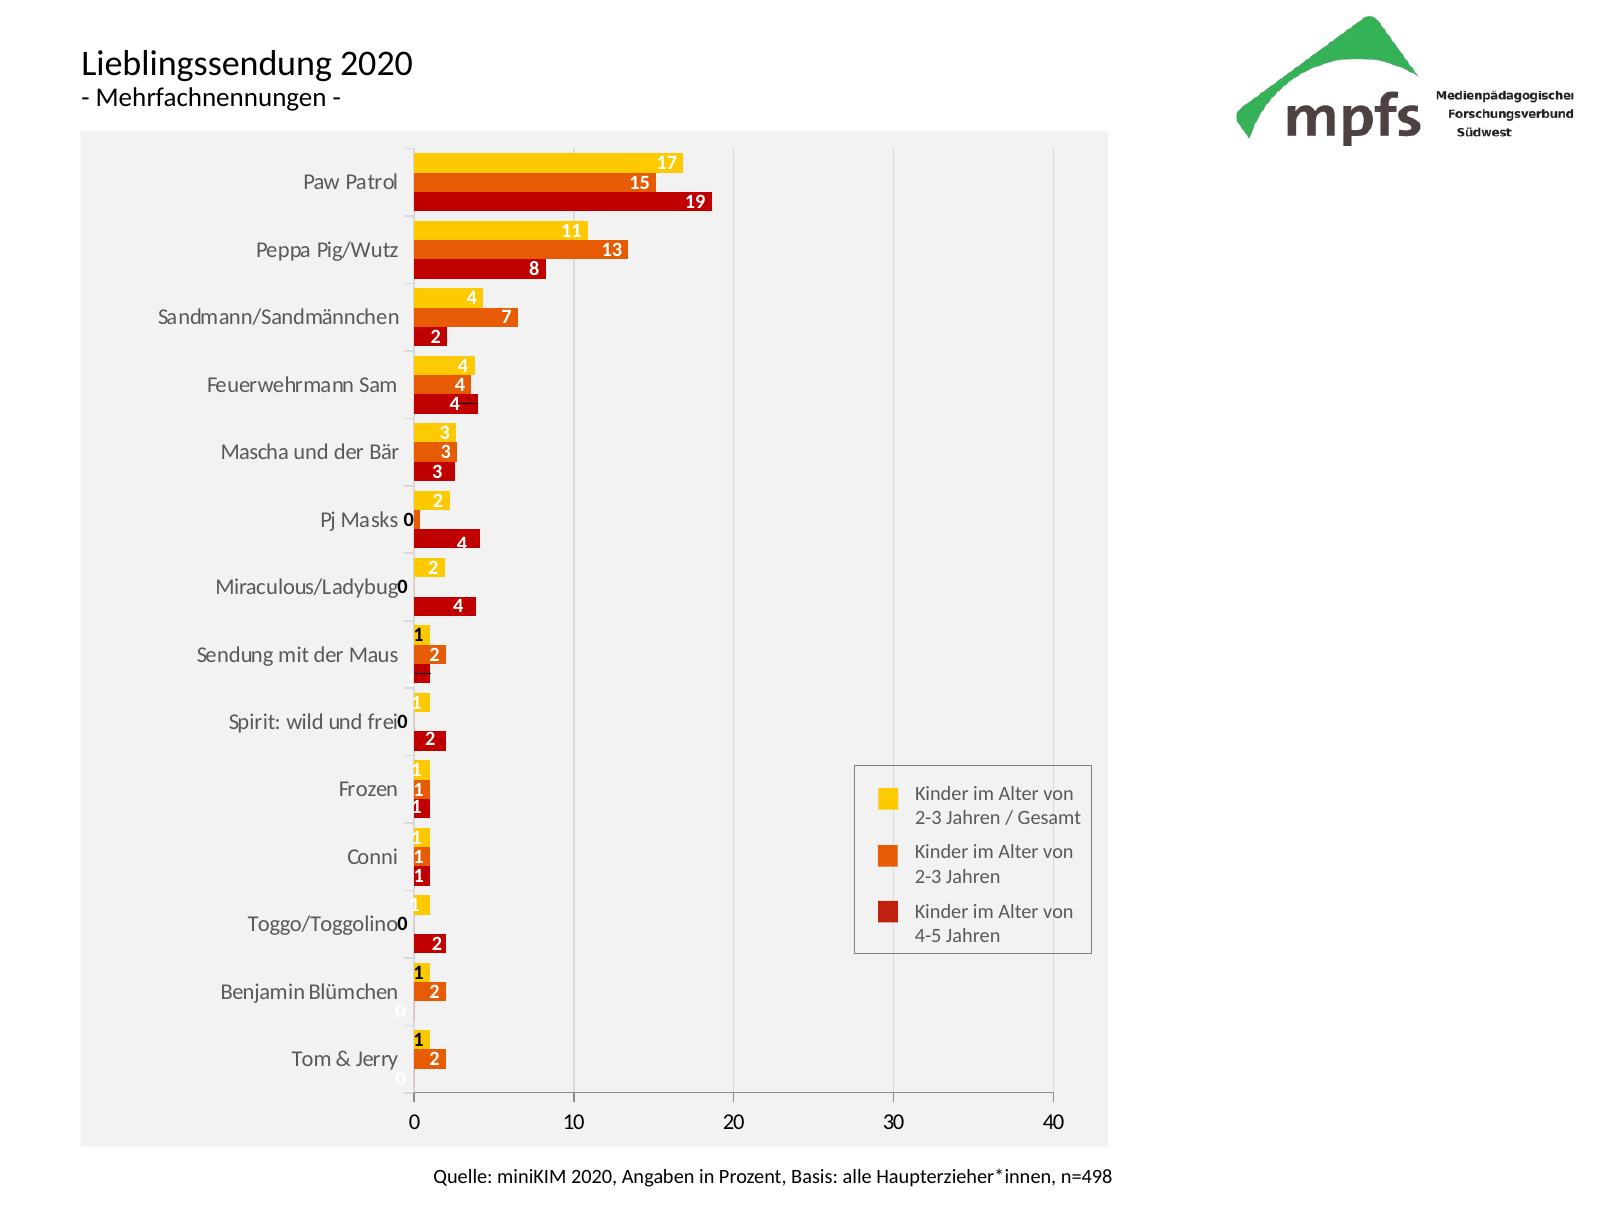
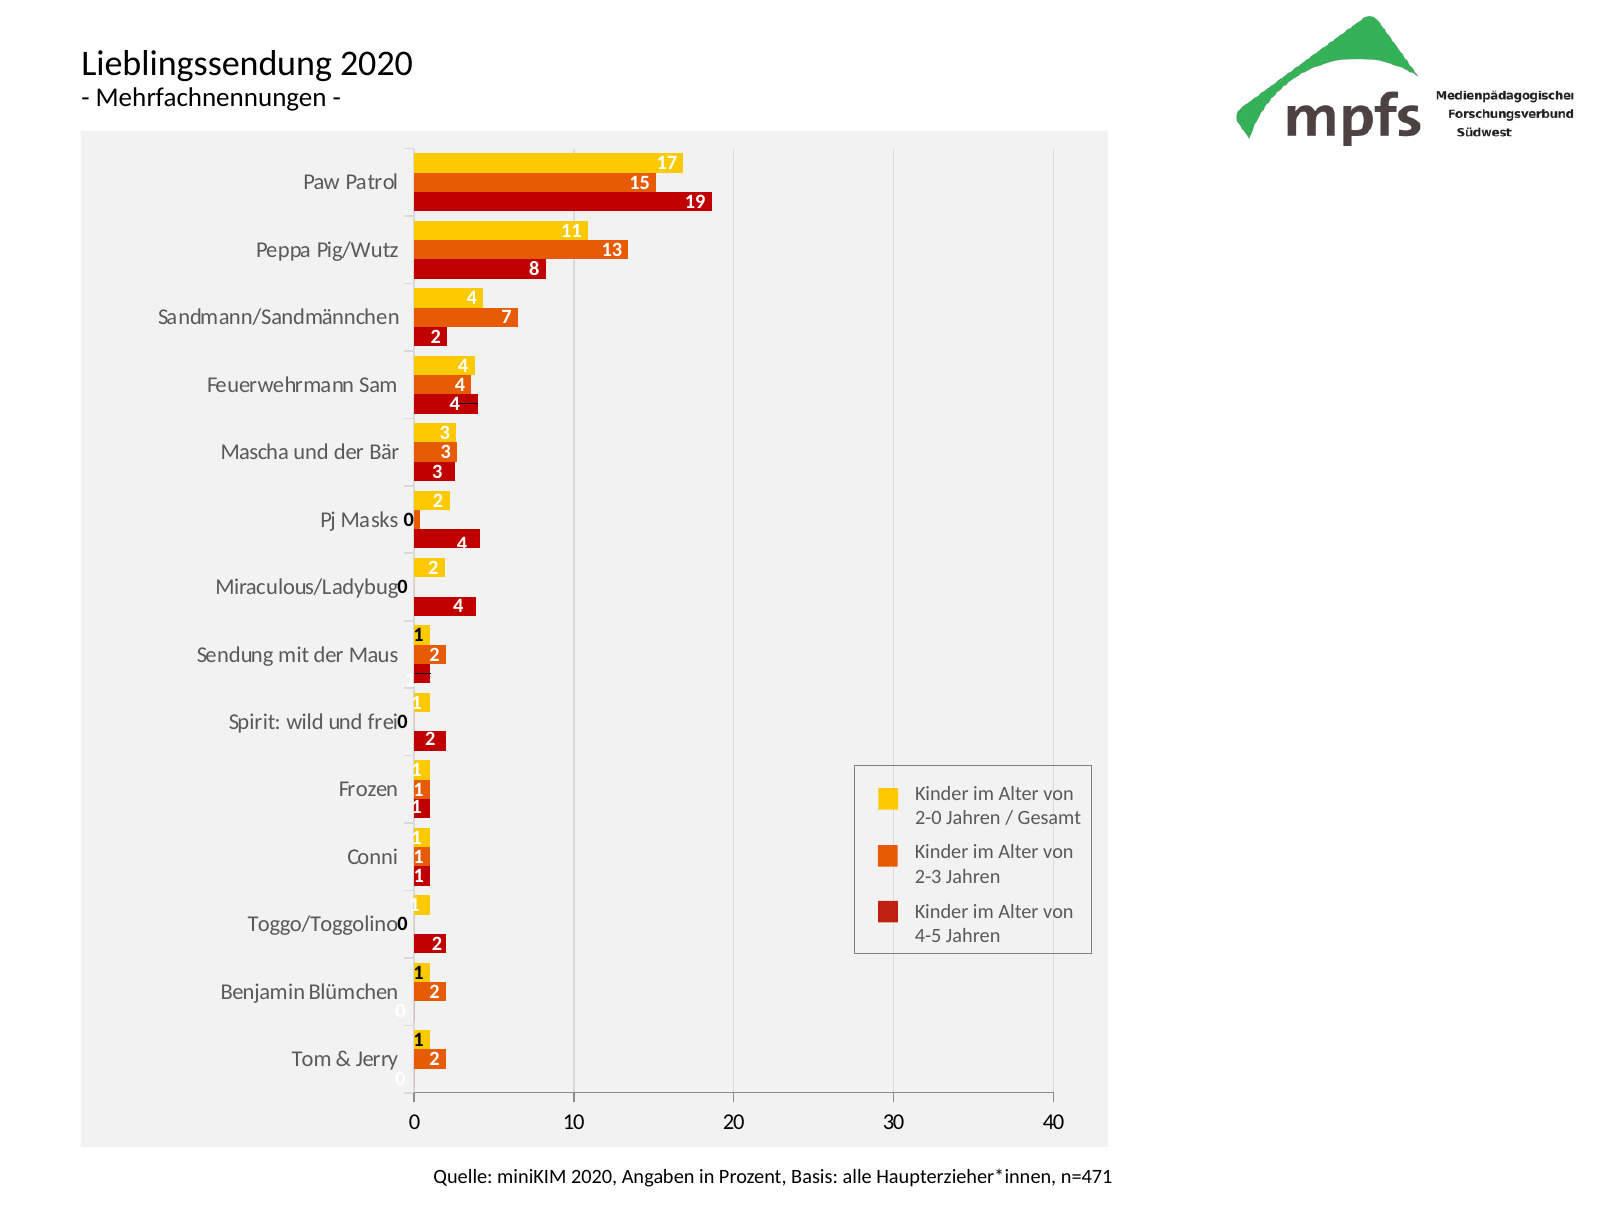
2-3 at (928, 818): 2-3 -> 2-0
n=498: n=498 -> n=471
